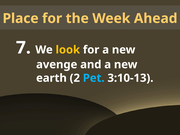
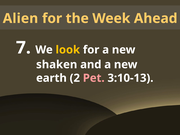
Place: Place -> Alien
avenge: avenge -> shaken
Pet colour: light blue -> pink
